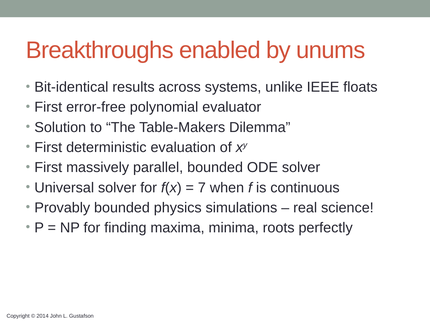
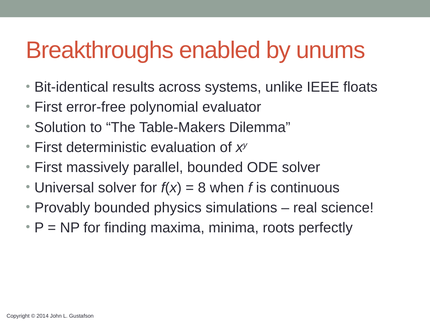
7: 7 -> 8
